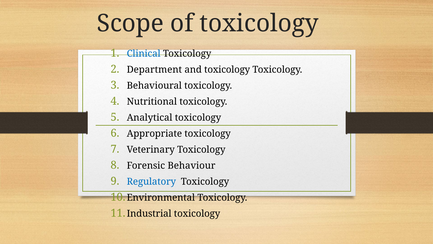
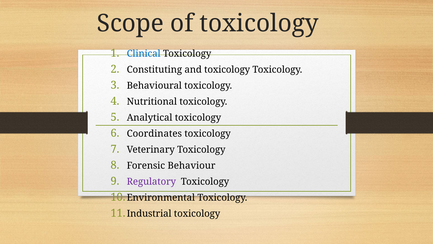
Department: Department -> Constituting
Appropriate: Appropriate -> Coordinates
Regulatory colour: blue -> purple
